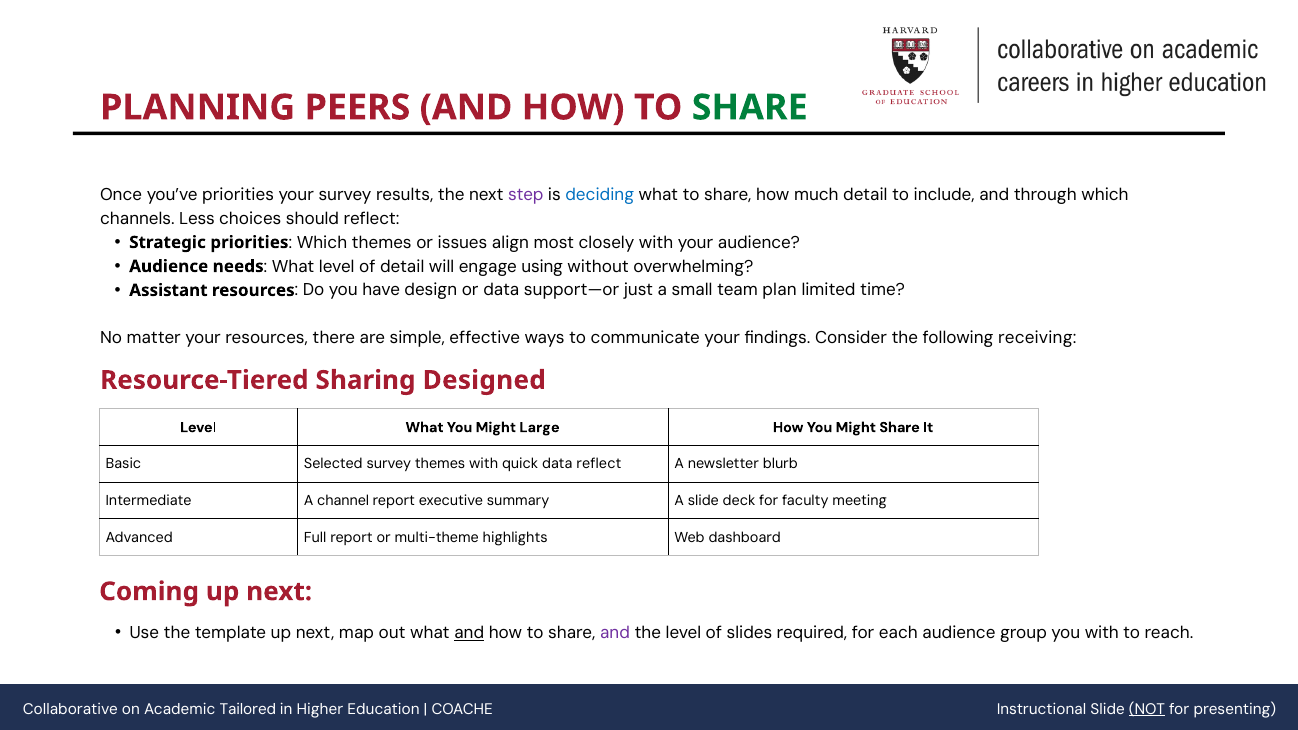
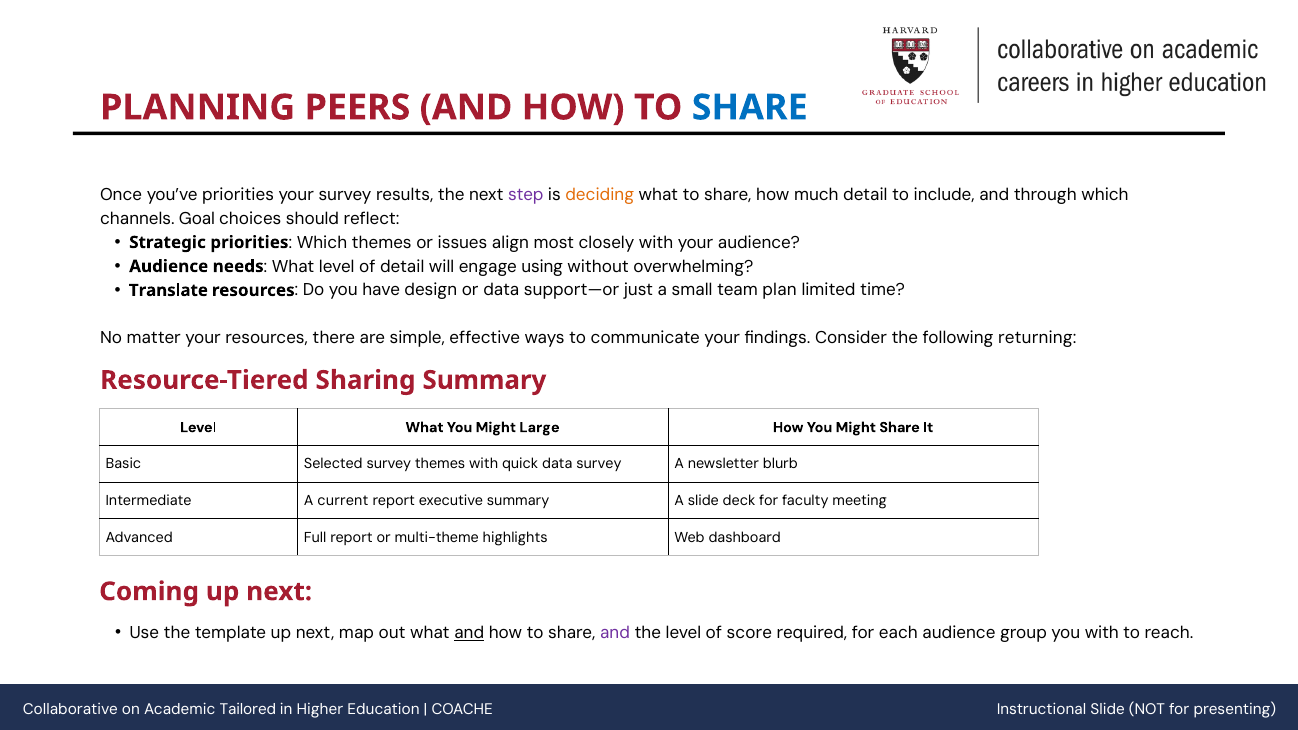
SHARE at (750, 108) colour: green -> blue
deciding colour: blue -> orange
Less: Less -> Goal
Assistant: Assistant -> Translate
receiving: receiving -> returning
Sharing Designed: Designed -> Summary
data reflect: reflect -> survey
channel: channel -> current
slides: slides -> score
NOT underline: present -> none
